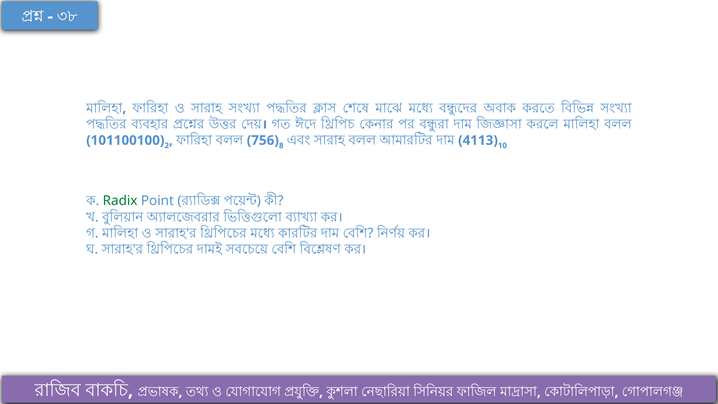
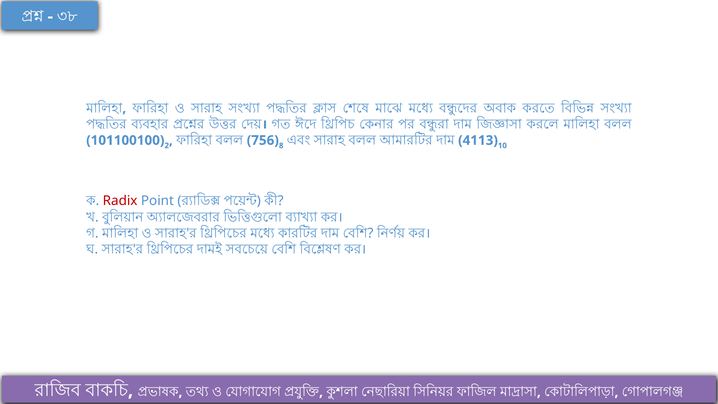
Radix colour: green -> red
